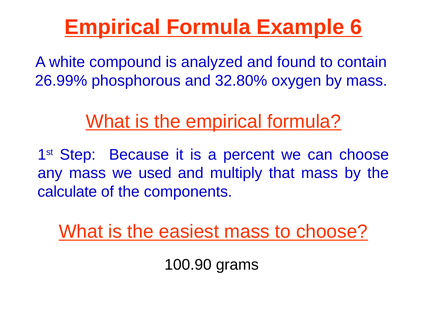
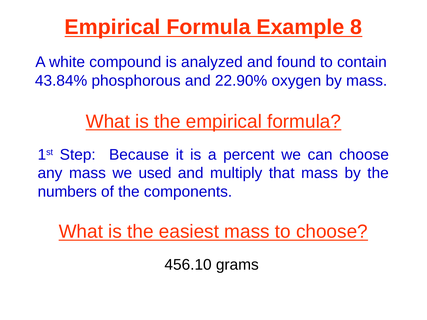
6: 6 -> 8
26.99%: 26.99% -> 43.84%
32.80%: 32.80% -> 22.90%
calculate: calculate -> numbers
100.90: 100.90 -> 456.10
